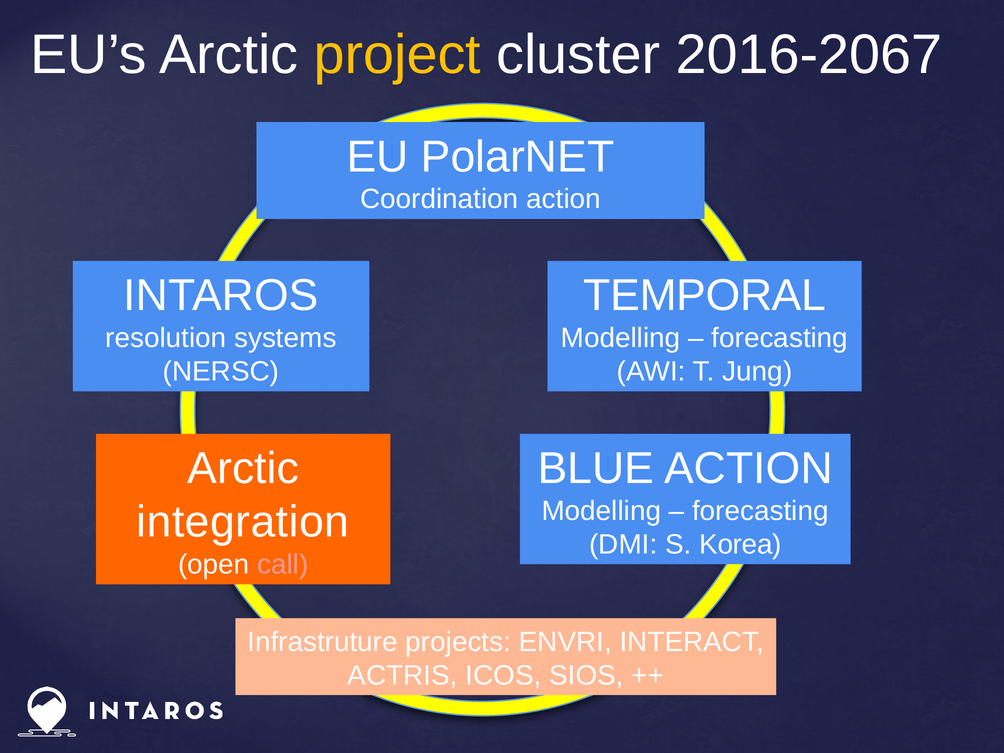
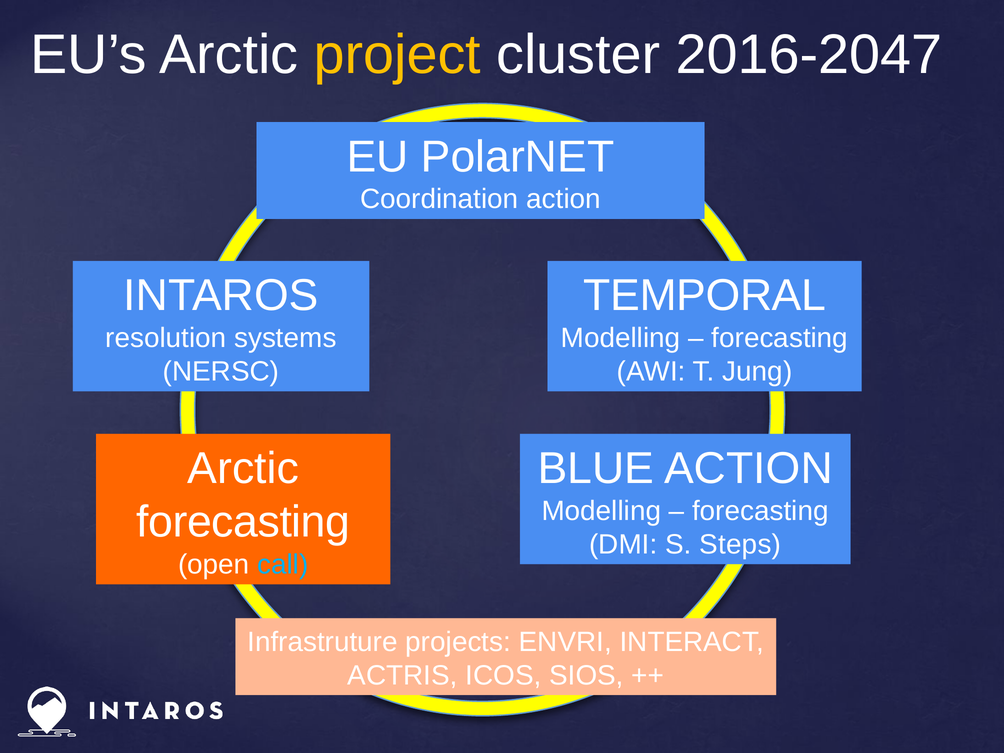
2016-2067: 2016-2067 -> 2016-2047
integration at (243, 522): integration -> forecasting
Korea: Korea -> Steps
call colour: pink -> light blue
